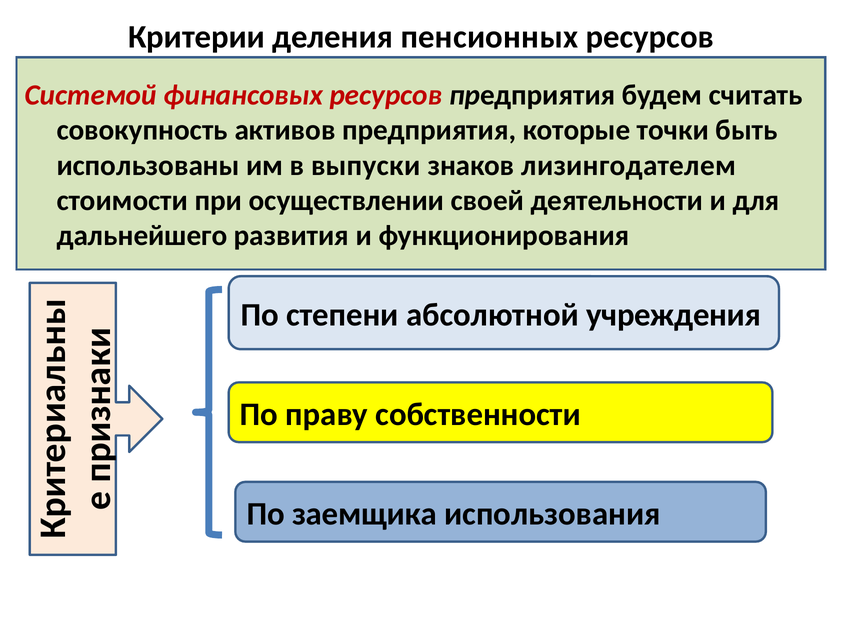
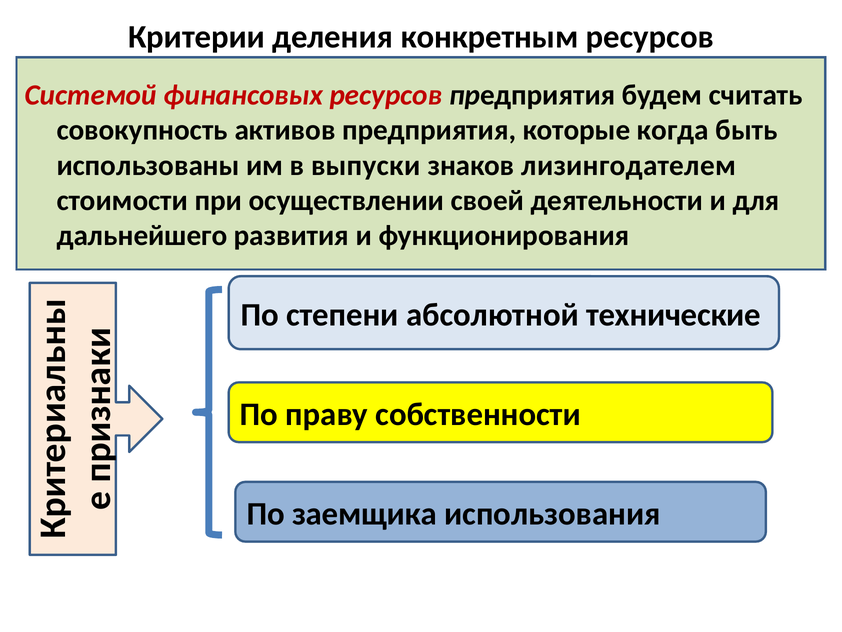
пенсионных: пенсионных -> конкретным
точки: точки -> когда
учреждения: учреждения -> технические
